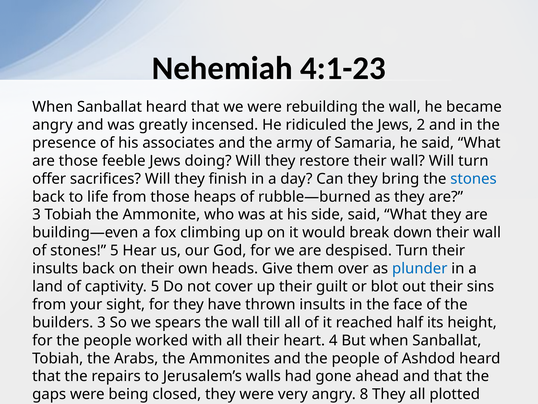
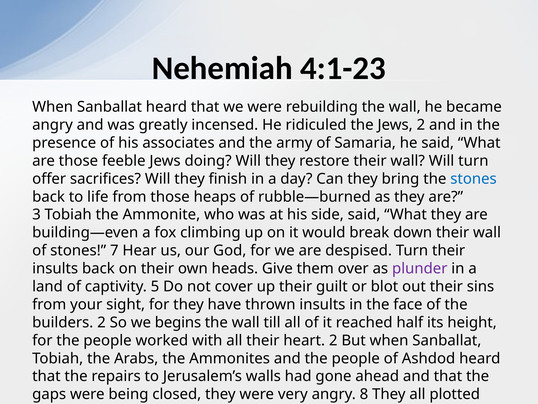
stones 5: 5 -> 7
plunder colour: blue -> purple
builders 3: 3 -> 2
spears: spears -> begins
heart 4: 4 -> 2
